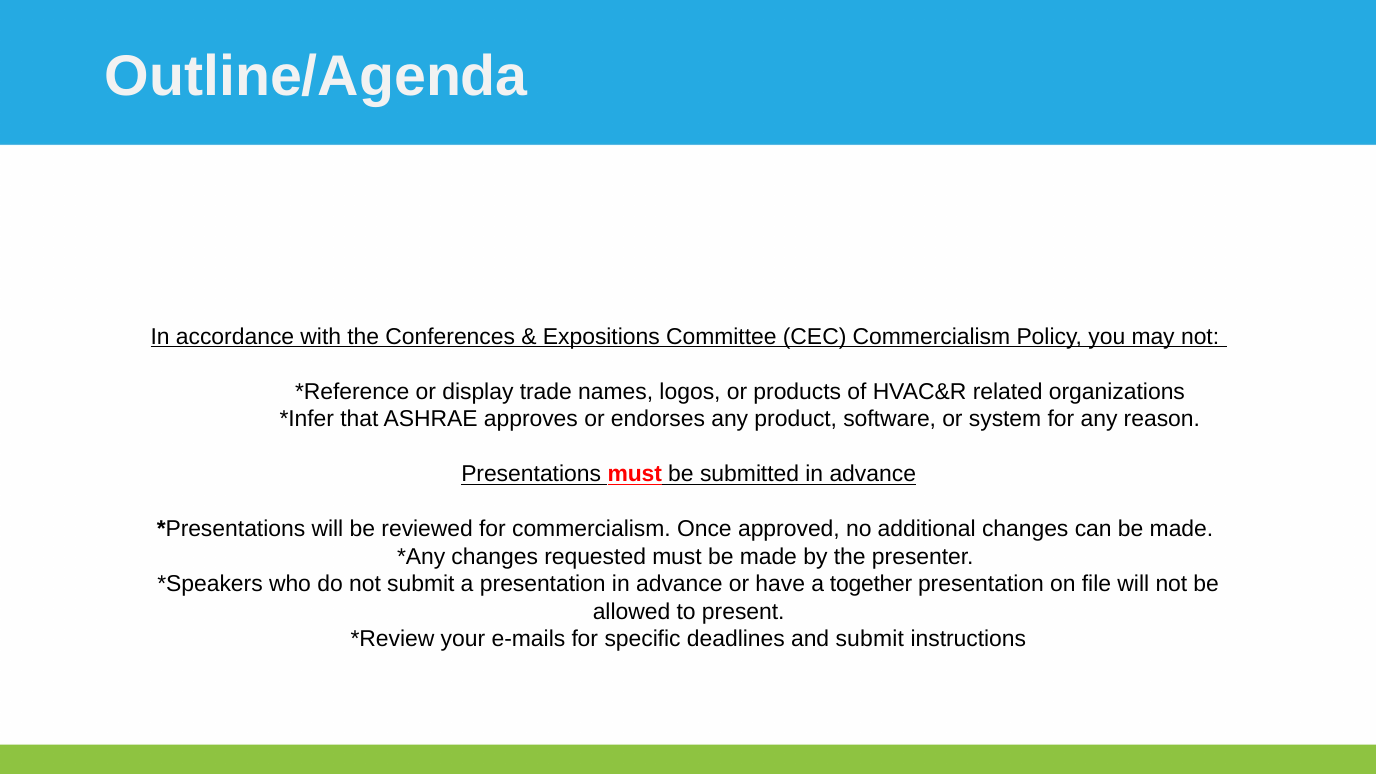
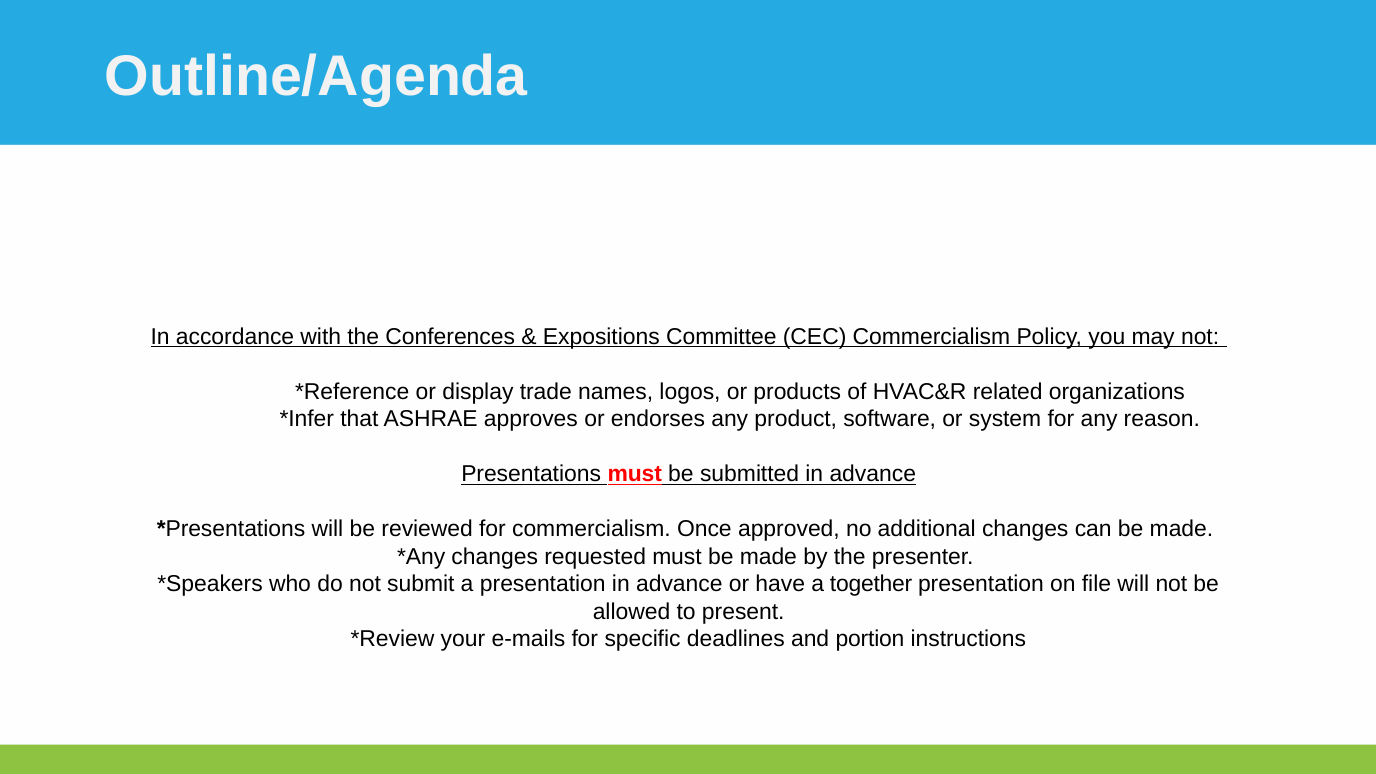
and submit: submit -> portion
